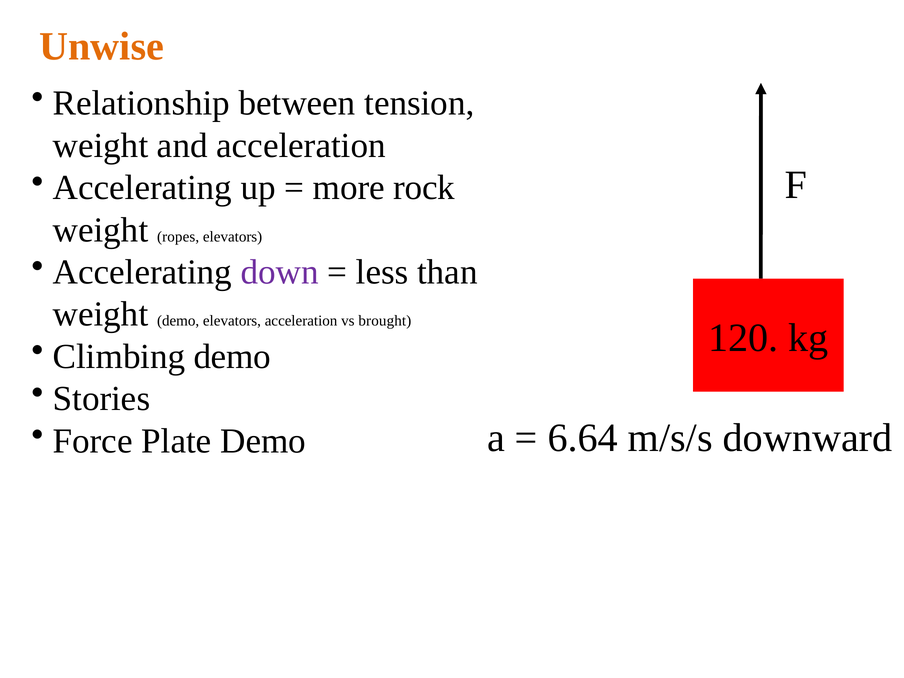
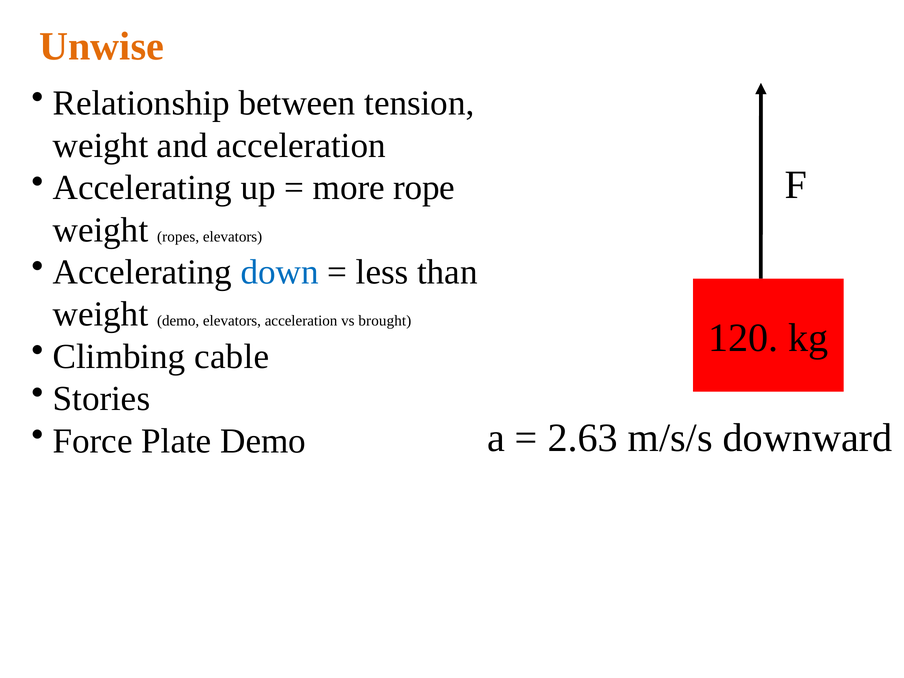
rock: rock -> rope
down colour: purple -> blue
Climbing demo: demo -> cable
6.64: 6.64 -> 2.63
